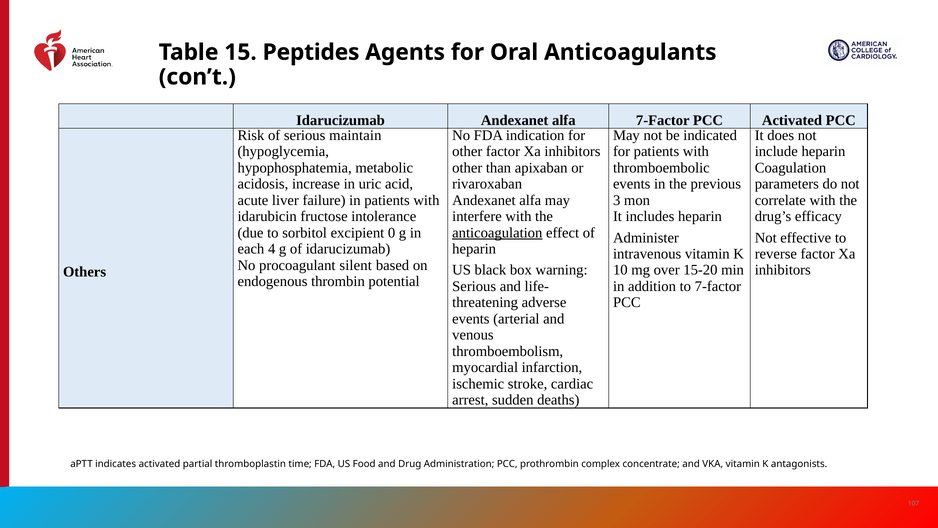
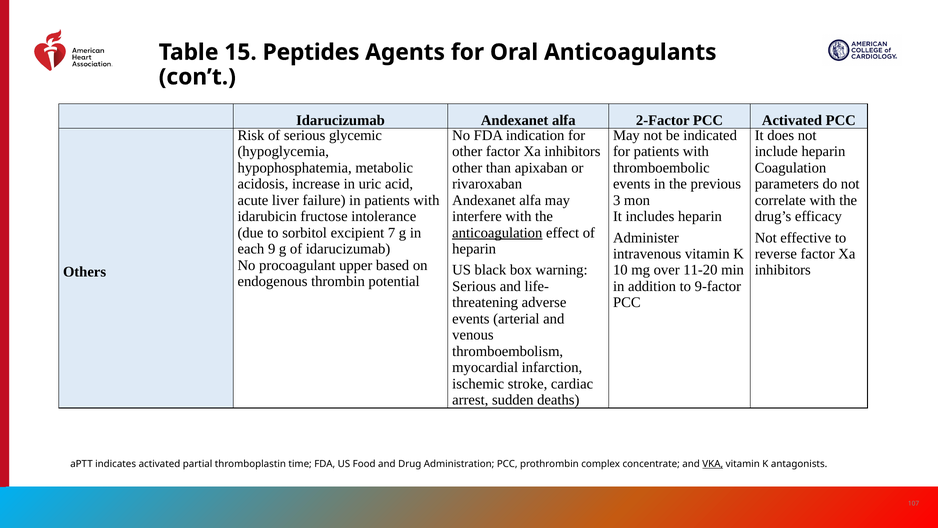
alfa 7-Factor: 7-Factor -> 2-Factor
maintain: maintain -> glycemic
0: 0 -> 7
4: 4 -> 9
silent: silent -> upper
15-20: 15-20 -> 11-20
to 7-factor: 7-factor -> 9-factor
VKA underline: none -> present
